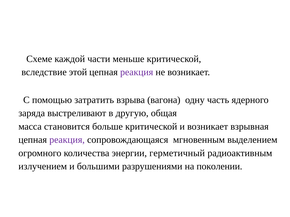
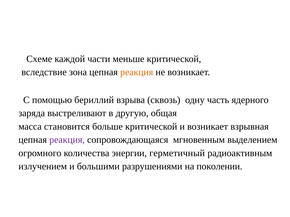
этой: этой -> зона
реакция at (137, 72) colour: purple -> orange
затратить: затратить -> бериллий
вагона: вагона -> сквозь
